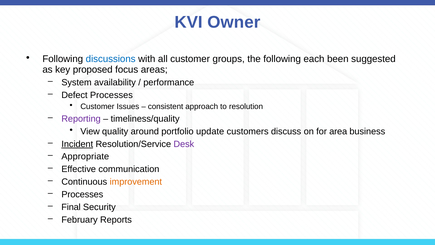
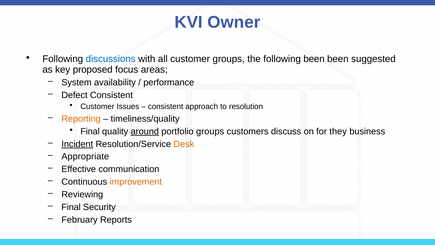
following each: each -> been
Defect Processes: Processes -> Consistent
Reporting colour: purple -> orange
View at (90, 131): View -> Final
around underline: none -> present
portfolio update: update -> groups
area: area -> they
Desk colour: purple -> orange
Processes at (82, 194): Processes -> Reviewing
